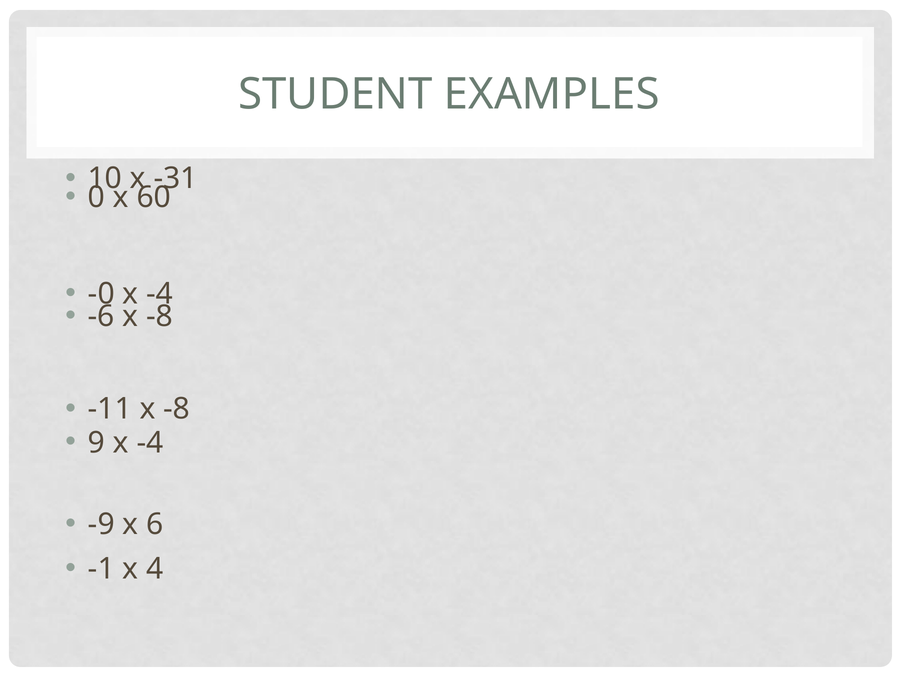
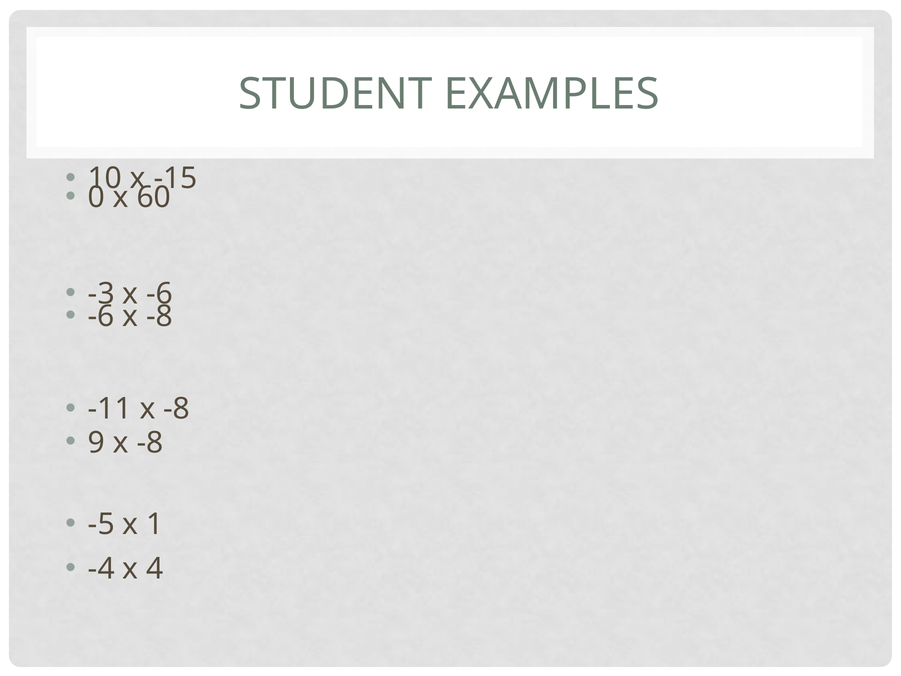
-31: -31 -> -15
-0: -0 -> -3
-4 at (160, 293): -4 -> -6
9 x -4: -4 -> -8
-9: -9 -> -5
6: 6 -> 1
-1: -1 -> -4
